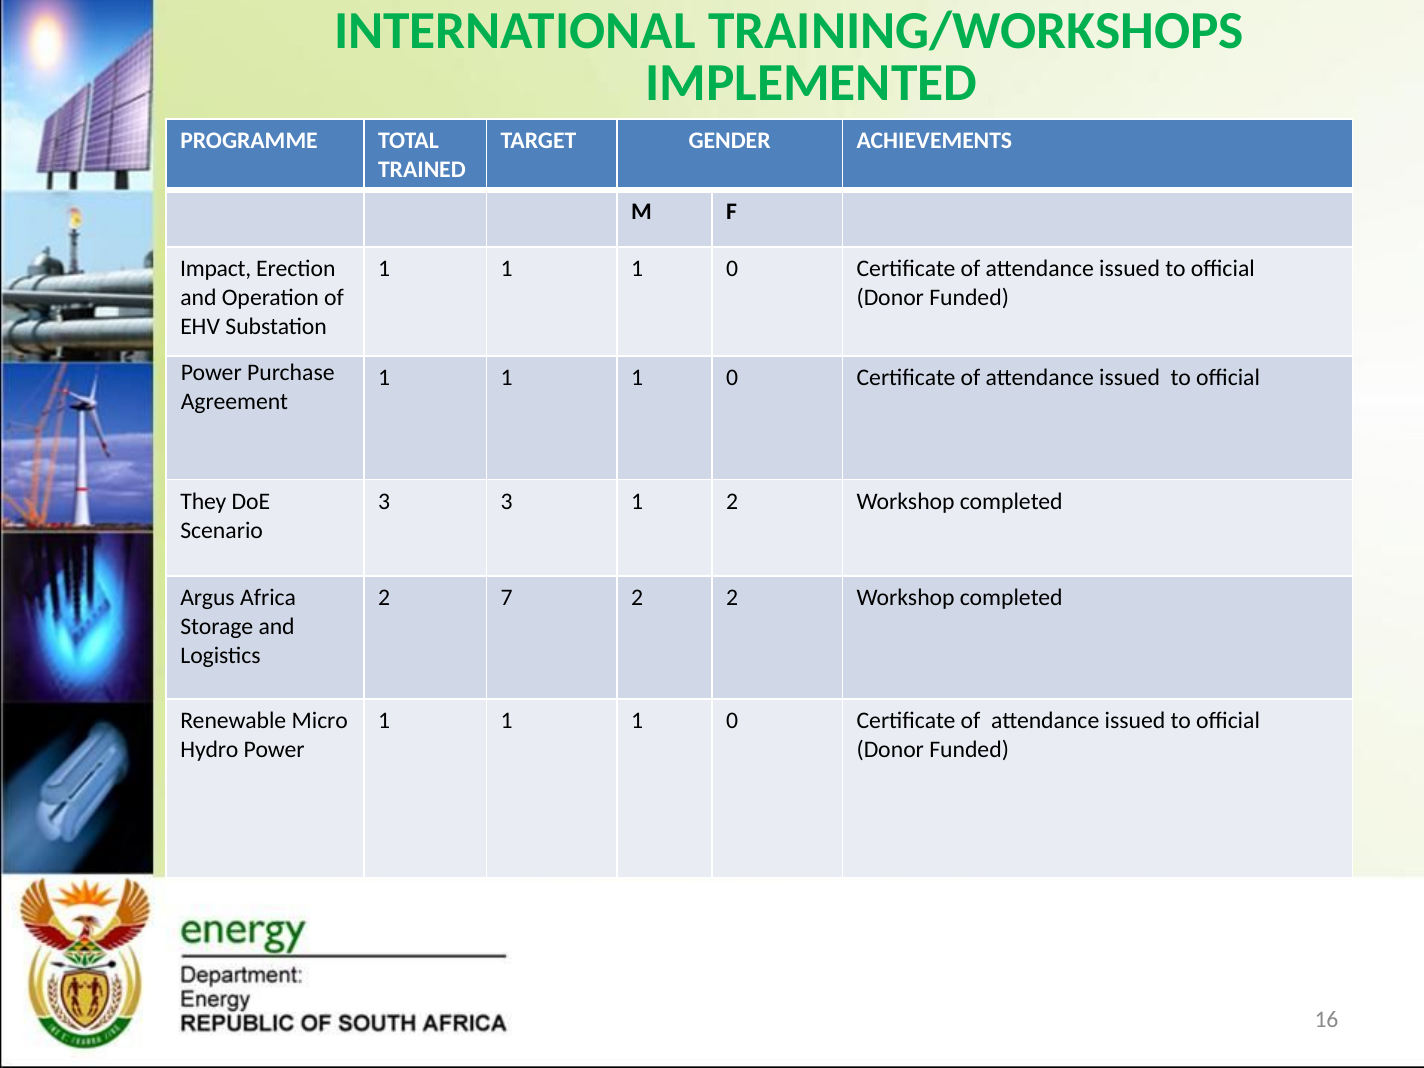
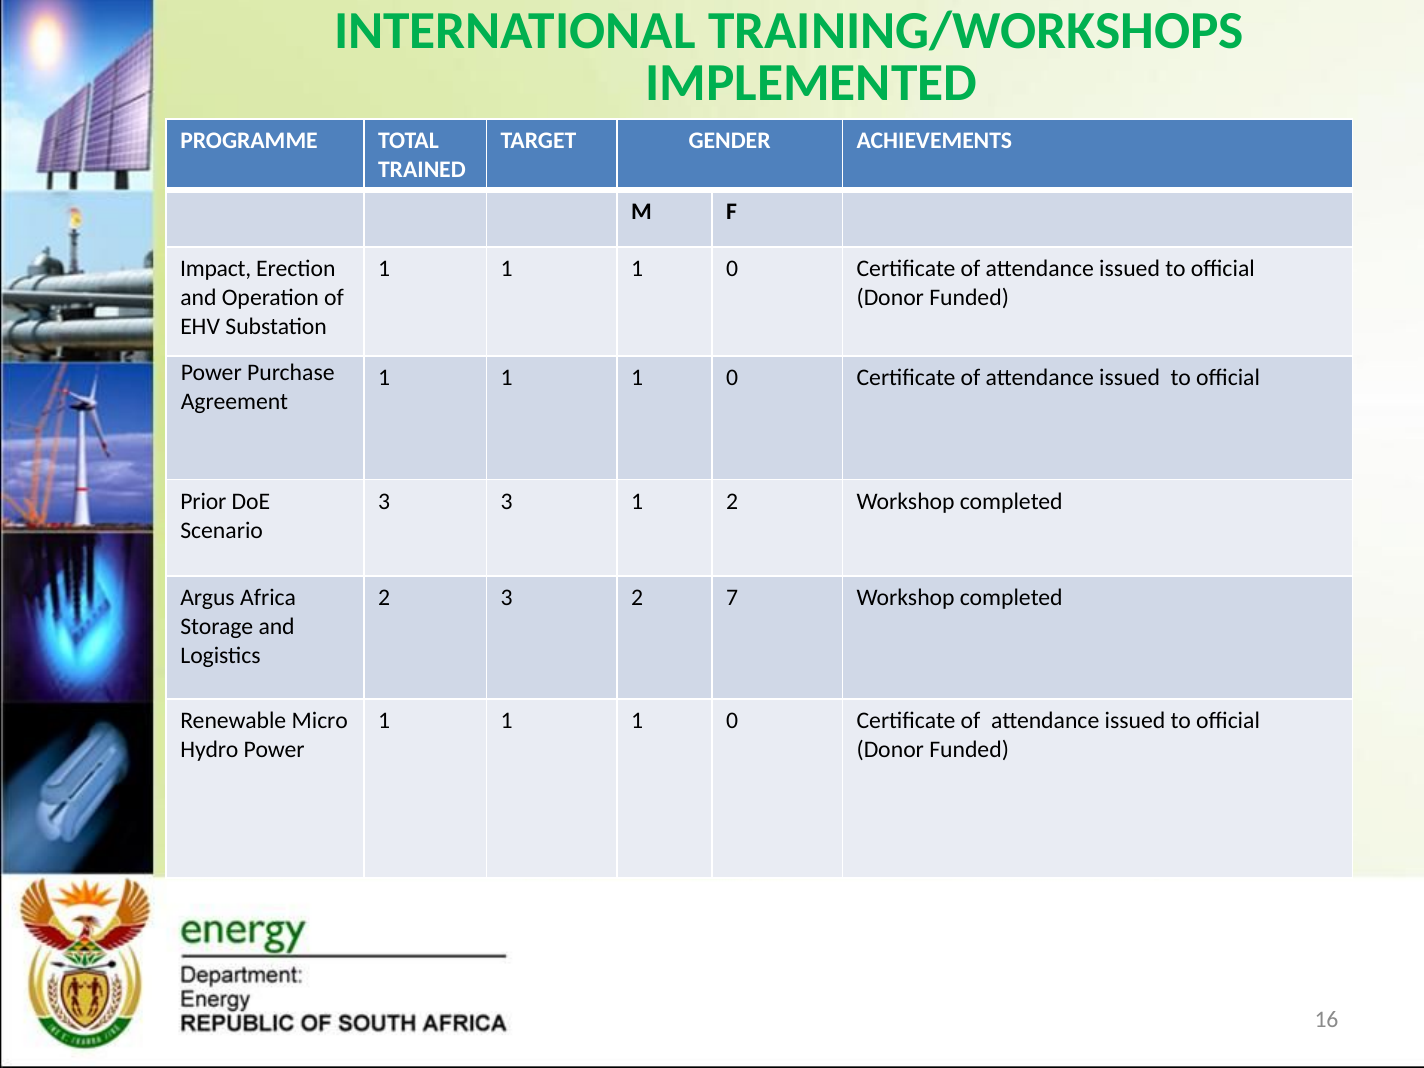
They: They -> Prior
2 7: 7 -> 3
2 2: 2 -> 7
